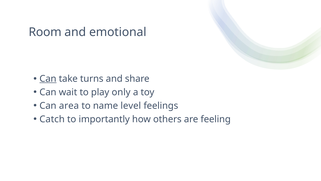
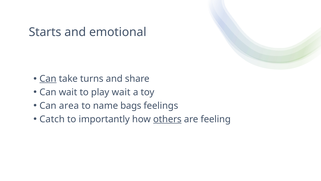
Room: Room -> Starts
play only: only -> wait
level: level -> bags
others underline: none -> present
